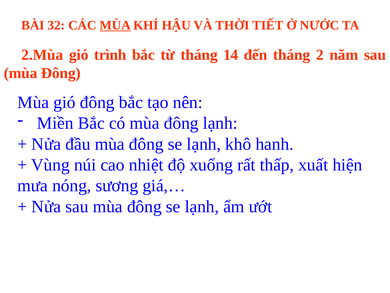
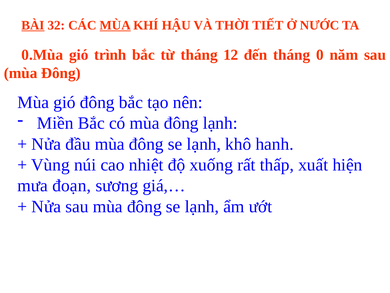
BÀI underline: none -> present
2.Mùa: 2.Mùa -> 0.Mùa
14: 14 -> 12
2: 2 -> 0
nóng: nóng -> đoạn
